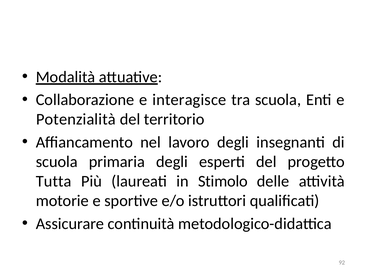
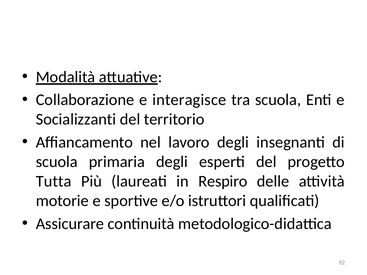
Potenzialità: Potenzialità -> Socializzanti
Stimolo: Stimolo -> Respiro
